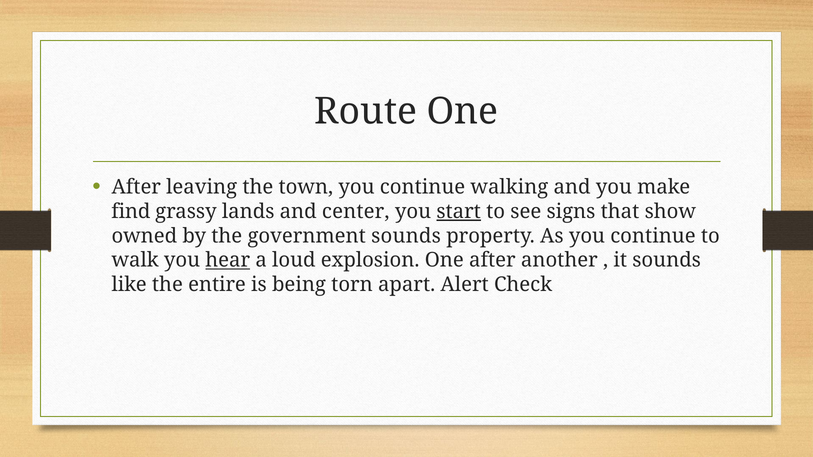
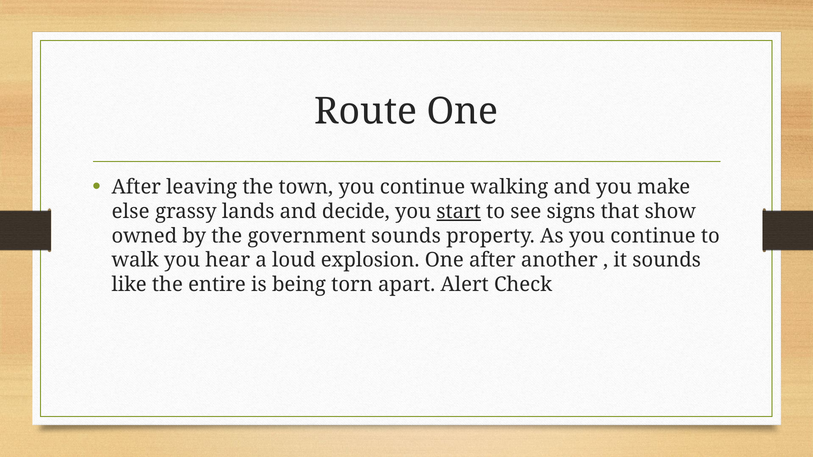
find: find -> else
center: center -> decide
hear underline: present -> none
